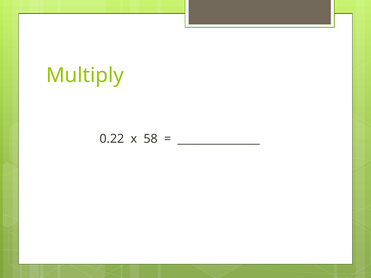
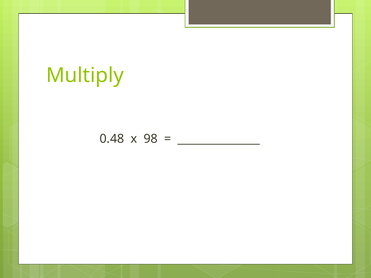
0.22: 0.22 -> 0.48
58: 58 -> 98
